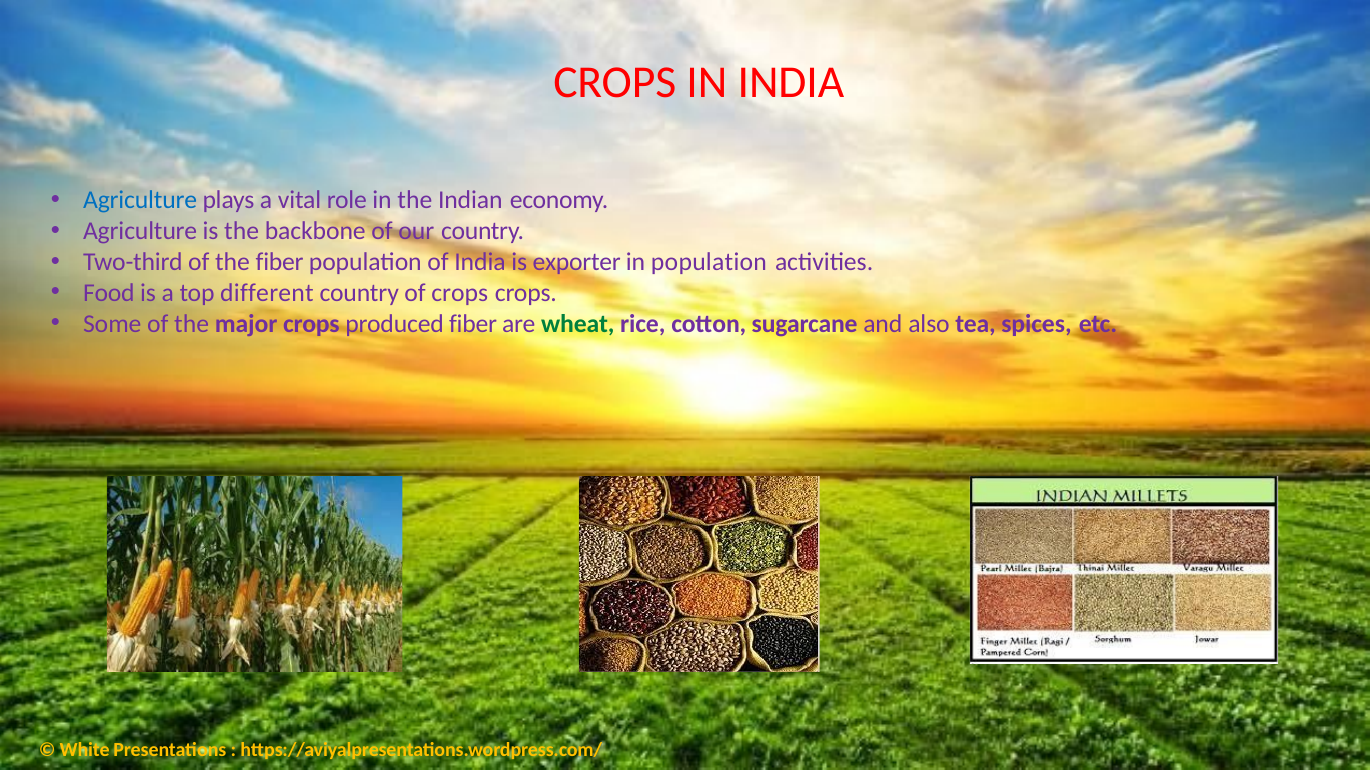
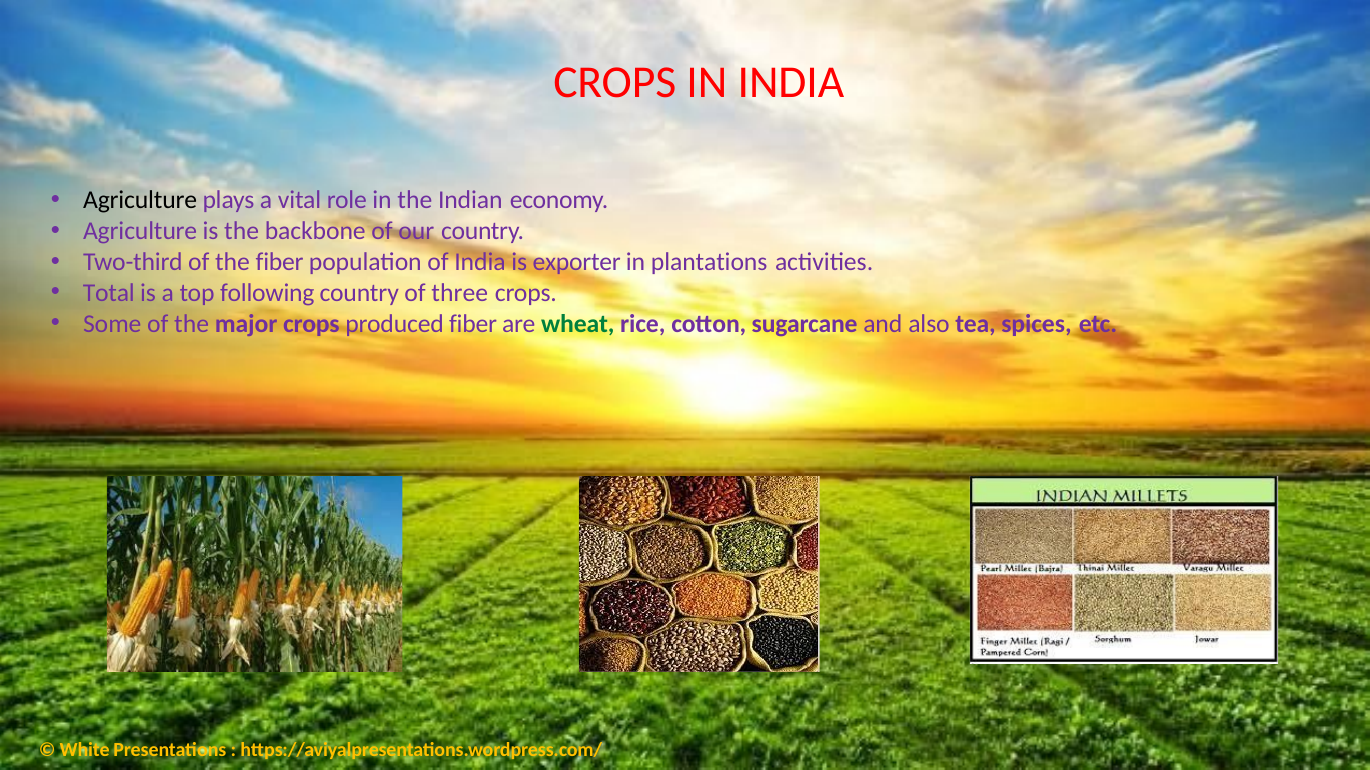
Agriculture at (140, 201) colour: blue -> black
in population: population -> plantations
Food: Food -> Total
different: different -> following
of crops: crops -> three
